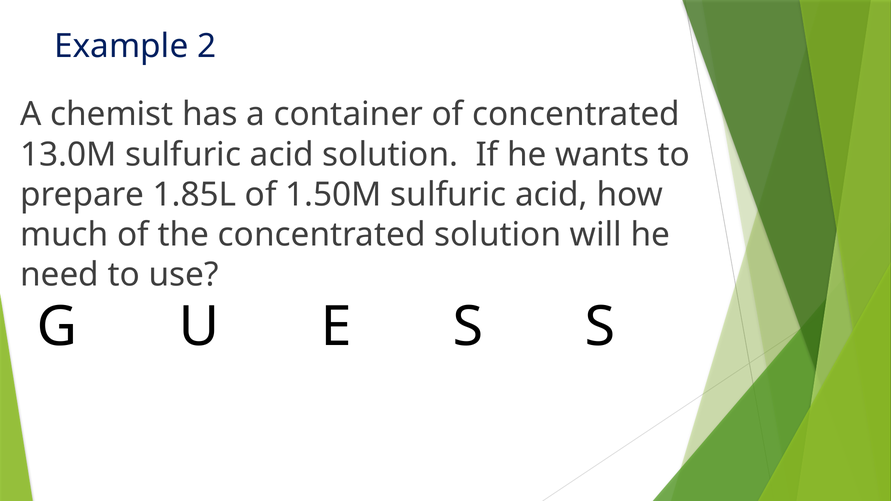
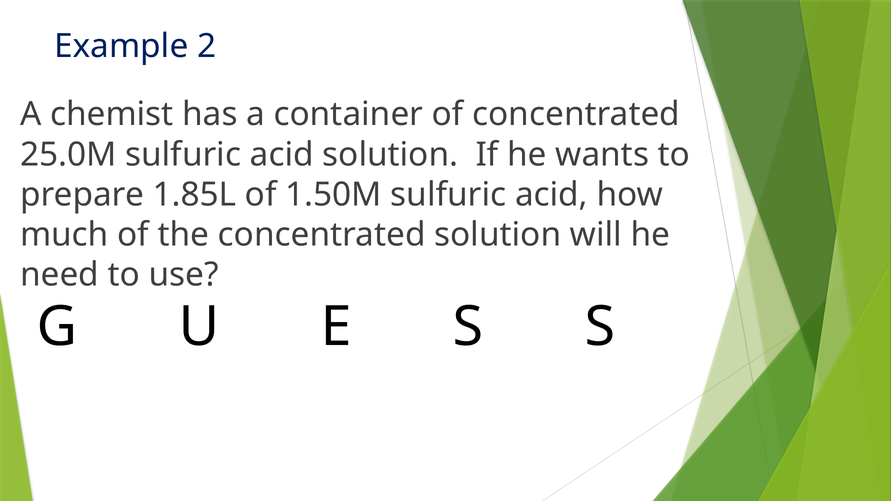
13.0M: 13.0M -> 25.0M
